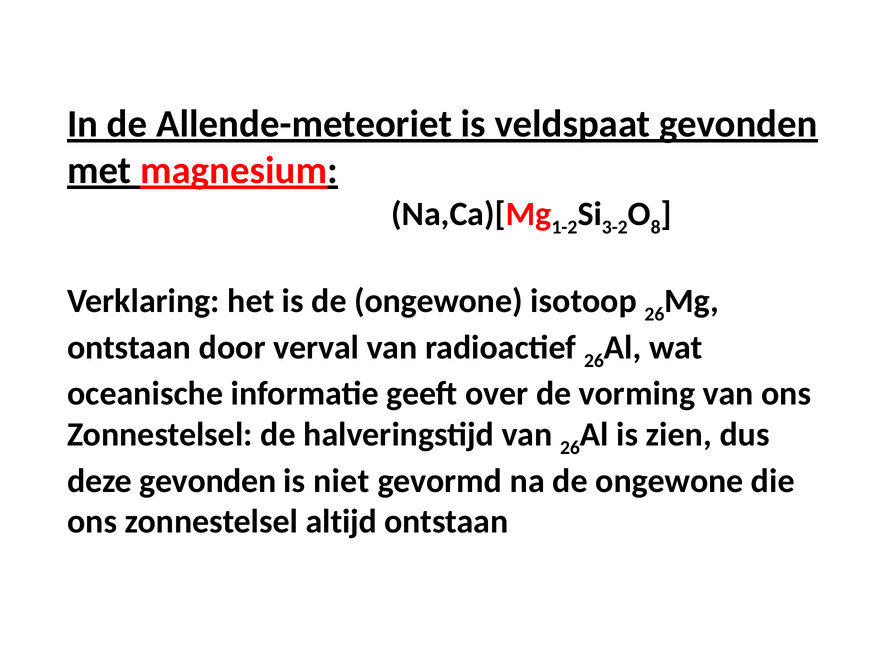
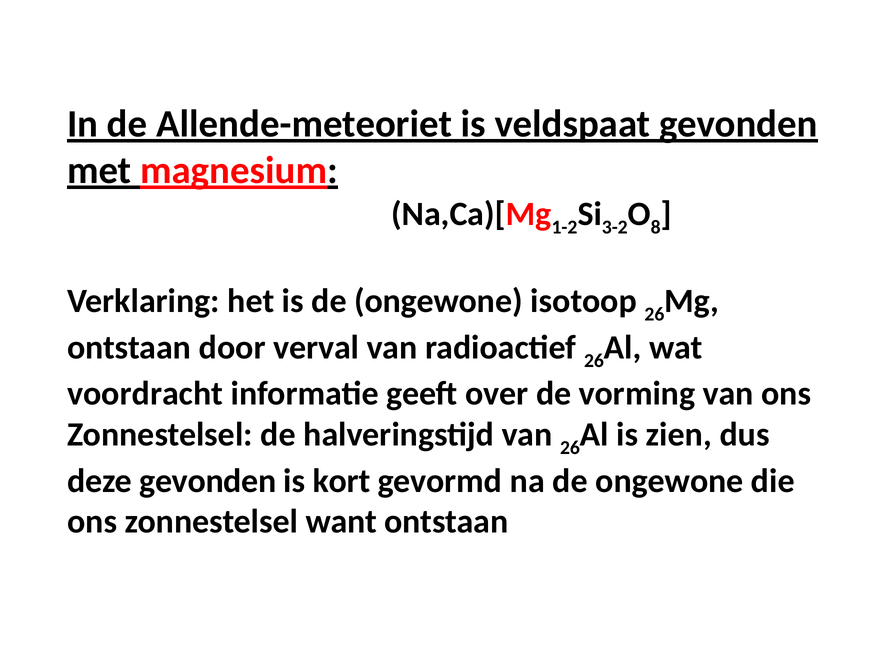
oceanische: oceanische -> voordracht
niet: niet -> kort
altijd: altijd -> want
